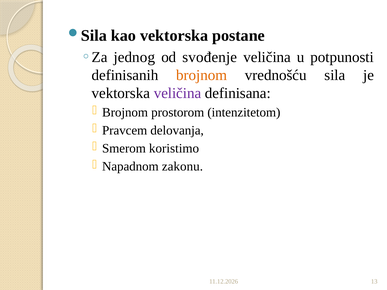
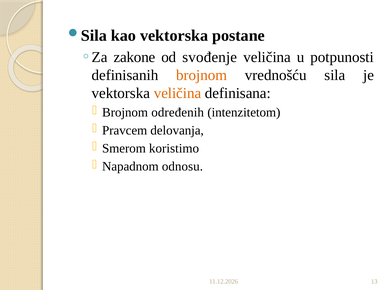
jednog: jednog -> zakone
veličina at (178, 93) colour: purple -> orange
prostorom: prostorom -> određenih
zakonu: zakonu -> odnosu
